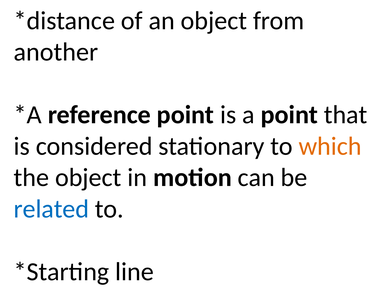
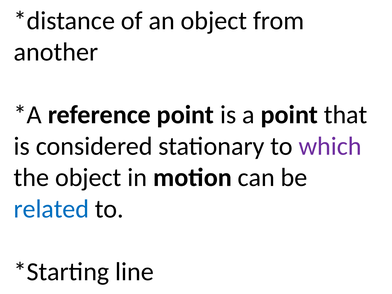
which colour: orange -> purple
